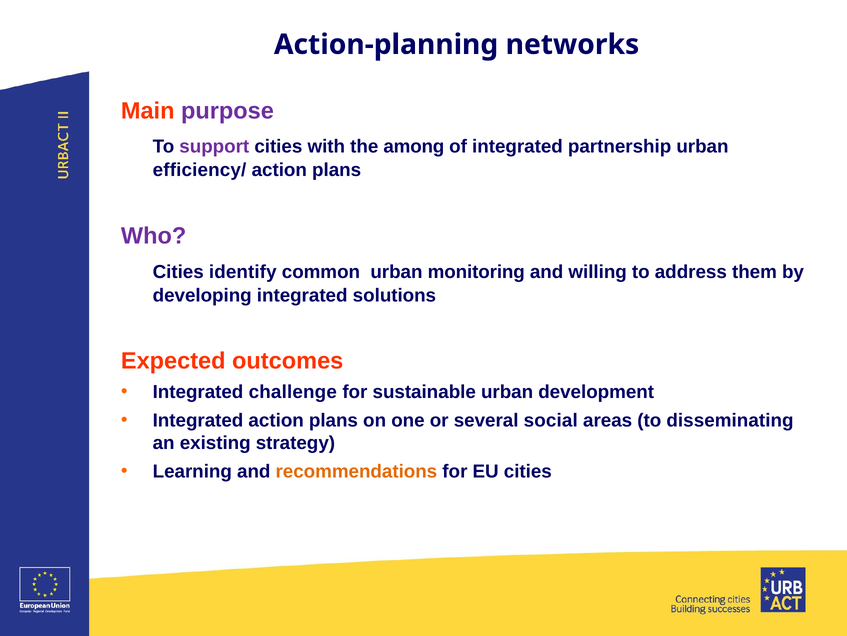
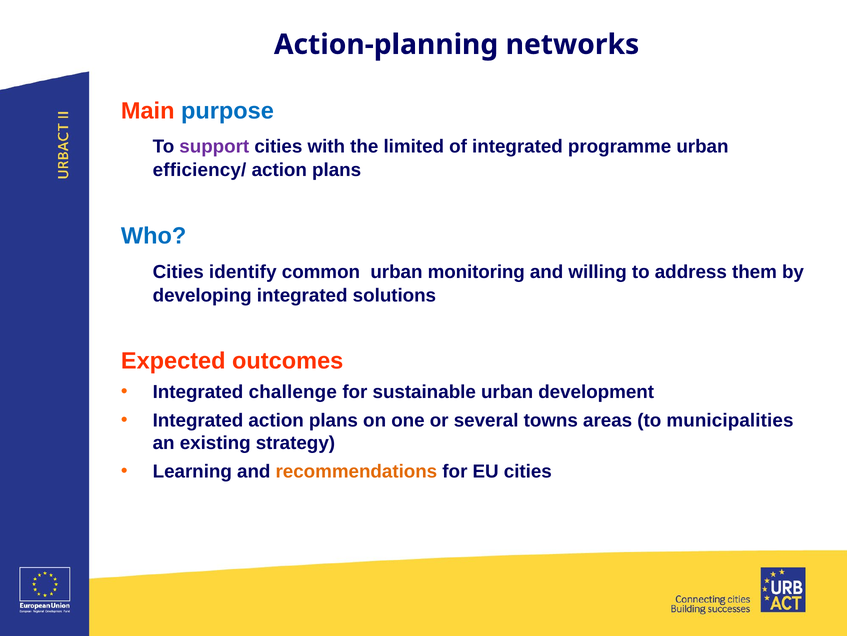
purpose colour: purple -> blue
among: among -> limited
partnership: partnership -> programme
Who colour: purple -> blue
social: social -> towns
disseminating: disseminating -> municipalities
